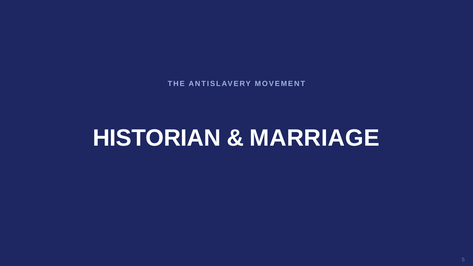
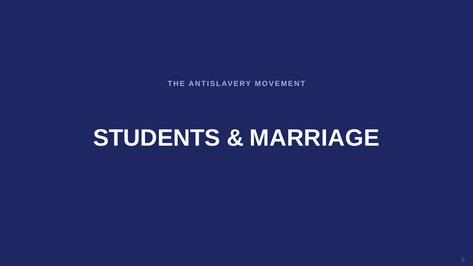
HISTORIAN: HISTORIAN -> STUDENTS
